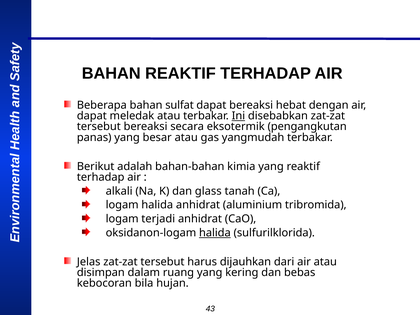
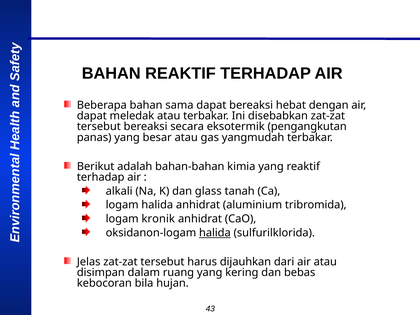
sulfat: sulfat -> sama
Ini underline: present -> none
terjadi: terjadi -> kronik
